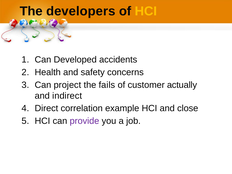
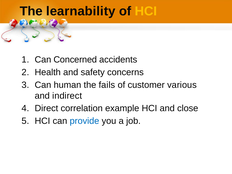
developers: developers -> learnability
Developed: Developed -> Concerned
project: project -> human
actually: actually -> various
provide colour: purple -> blue
